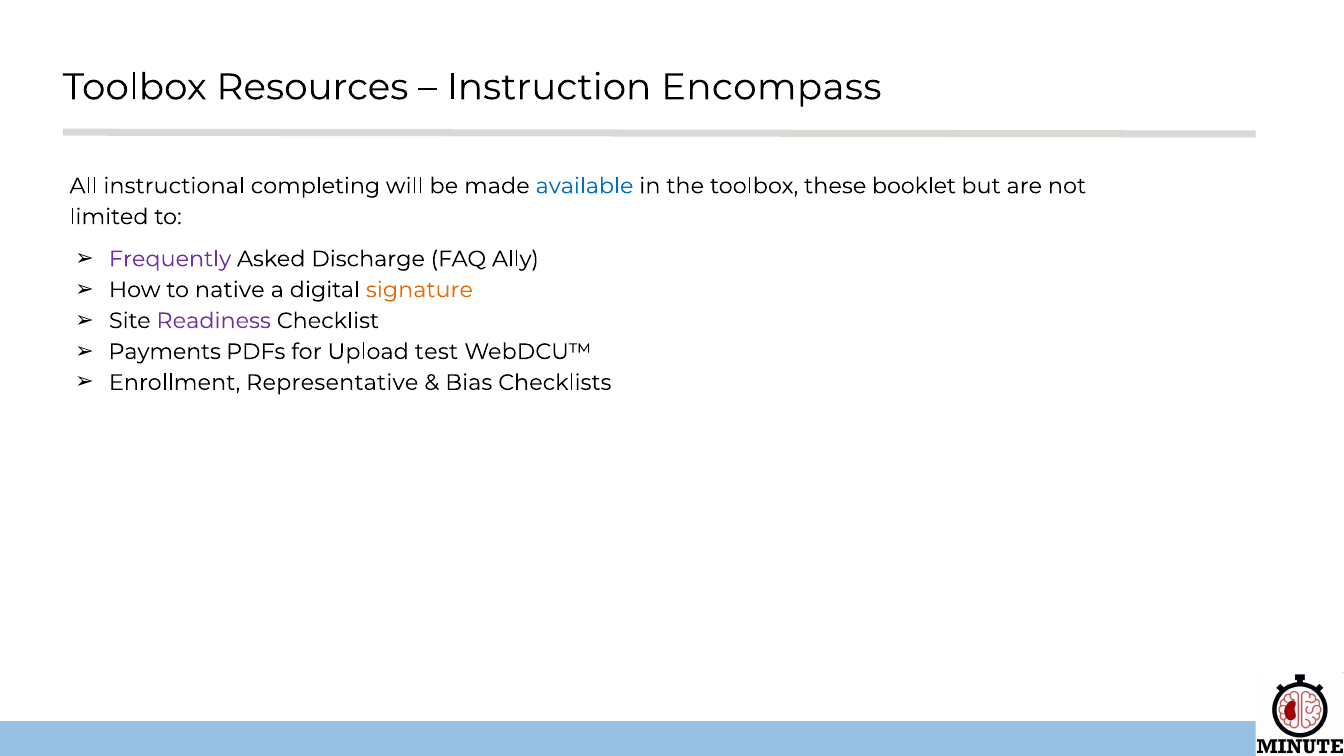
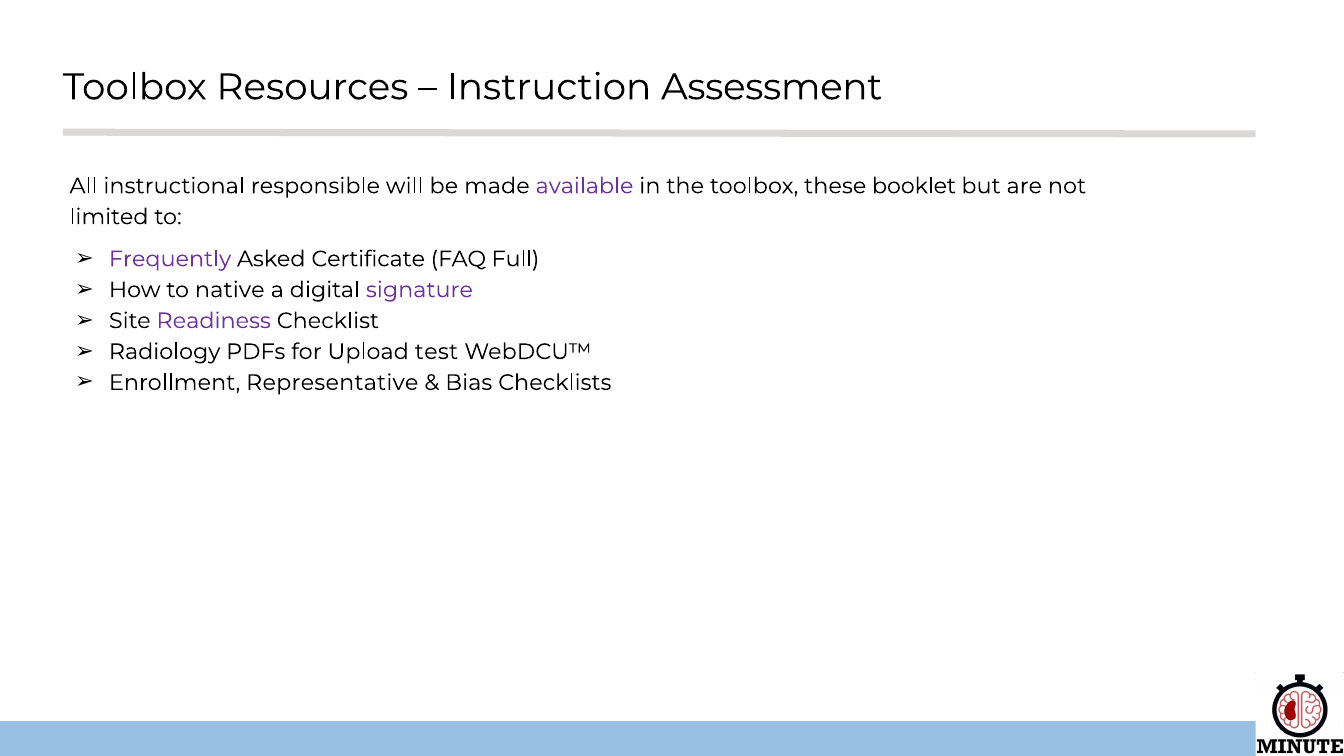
Encompass: Encompass -> Assessment
completing: completing -> responsible
available colour: blue -> purple
Discharge: Discharge -> Certificate
Ally: Ally -> Full
signature colour: orange -> purple
Payments: Payments -> Radiology
